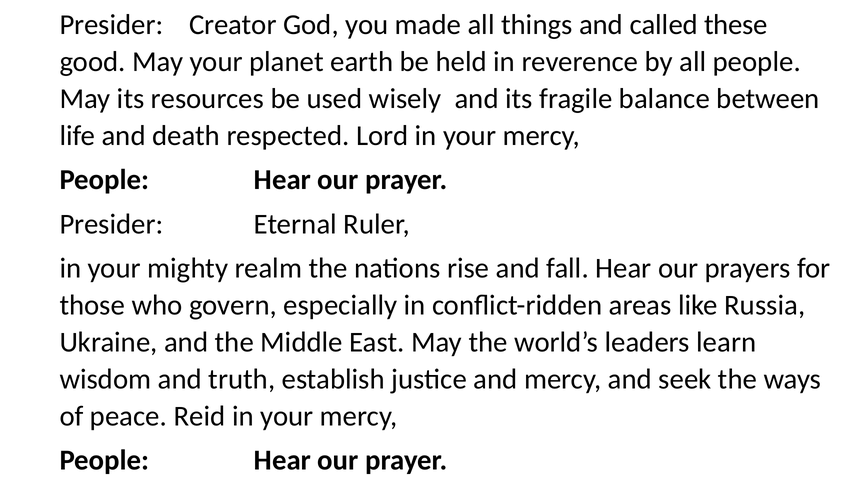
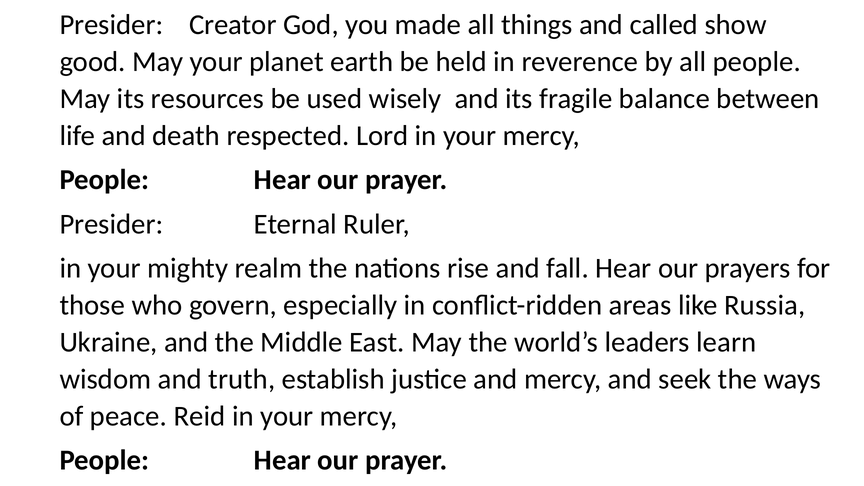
these: these -> show
